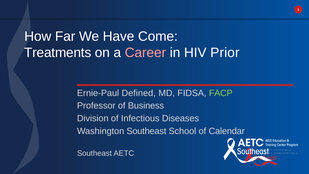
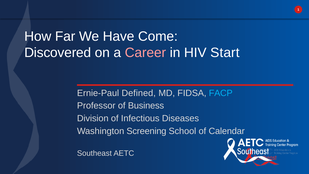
Treatments: Treatments -> Discovered
Prior: Prior -> Start
FACP colour: light green -> light blue
Washington Southeast: Southeast -> Screening
